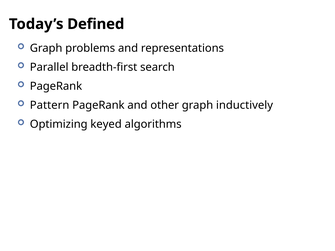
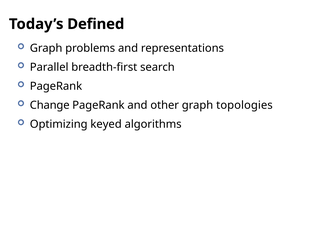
Pattern: Pattern -> Change
inductively: inductively -> topologies
